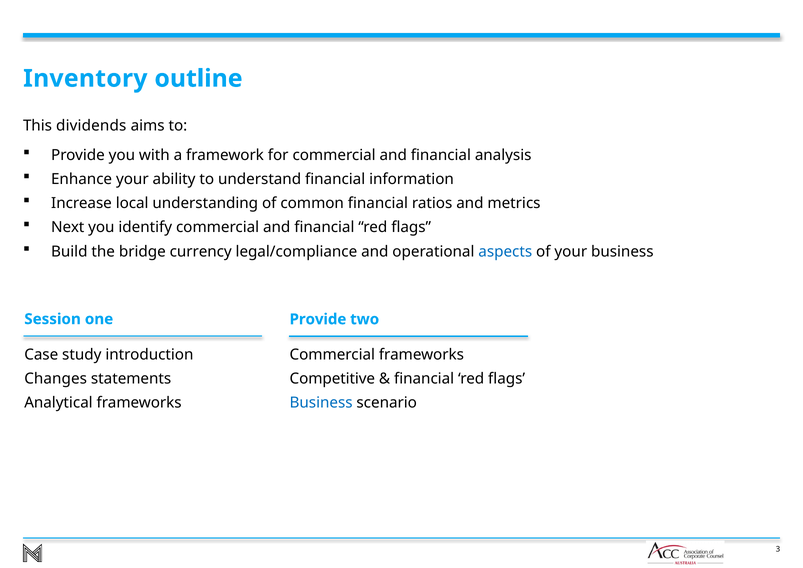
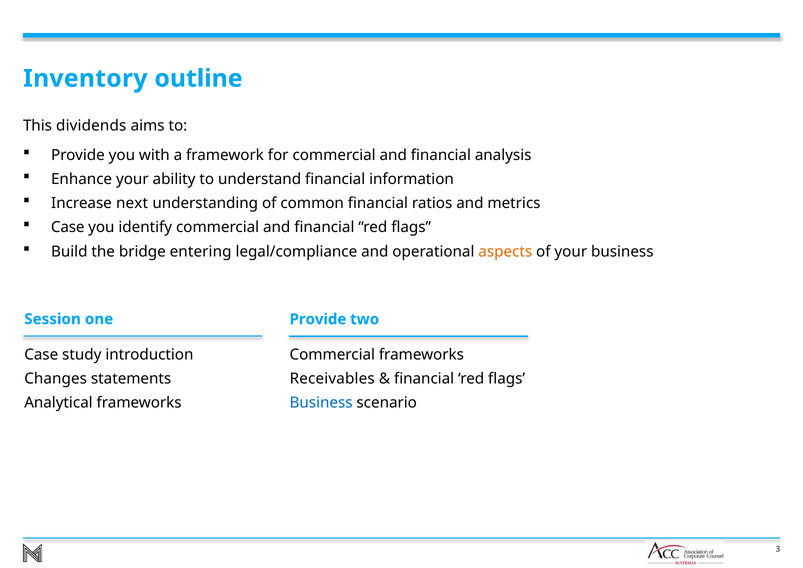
local: local -> next
Next at (68, 227): Next -> Case
currency: currency -> entering
aspects colour: blue -> orange
Competitive: Competitive -> Receivables
